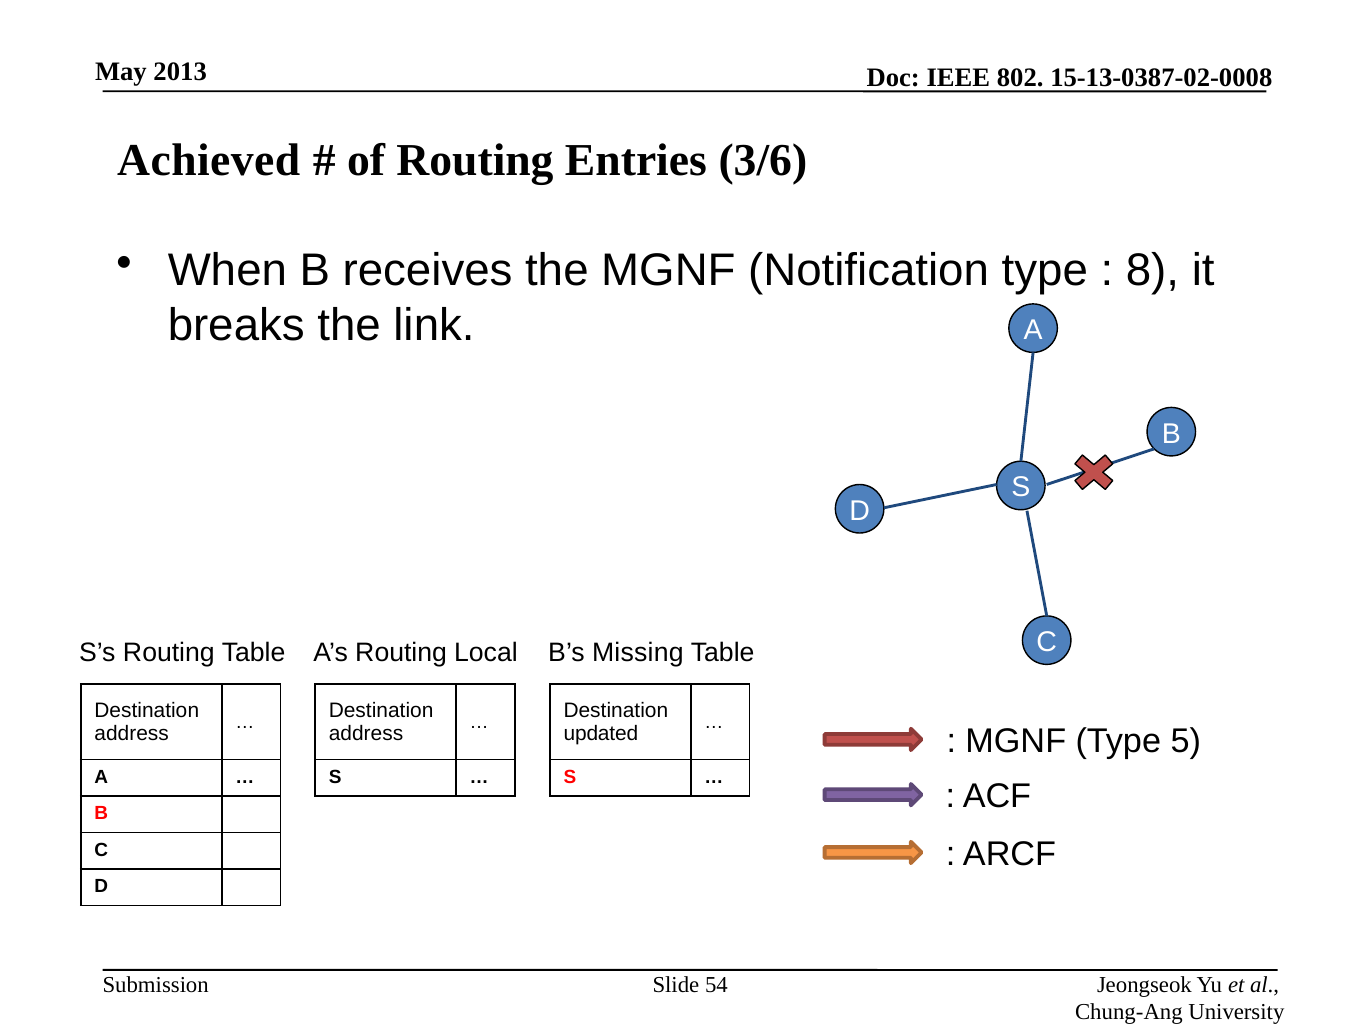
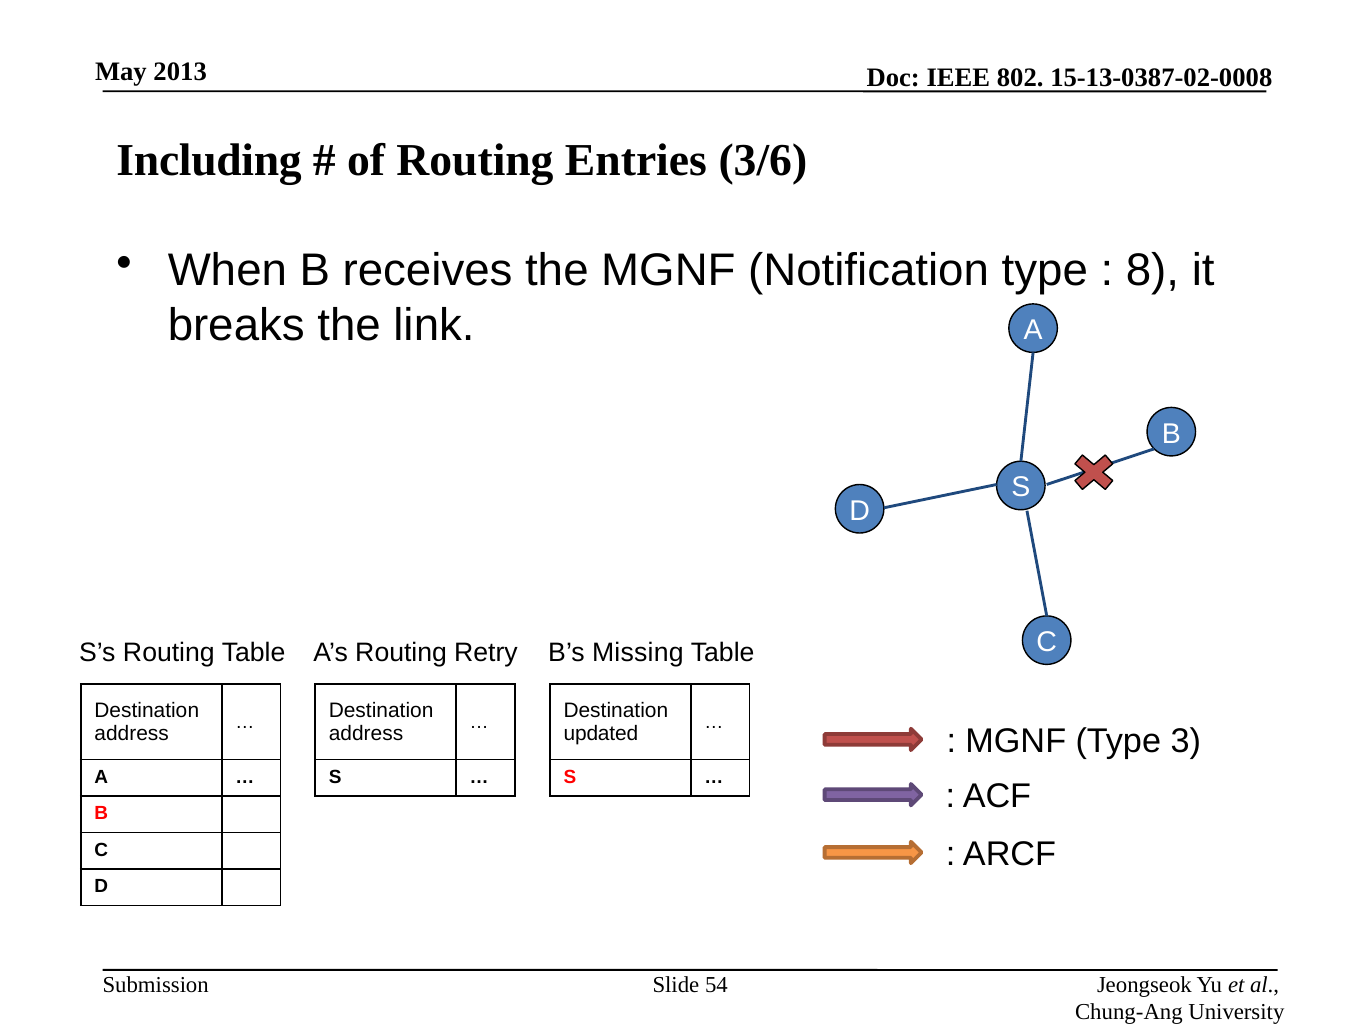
Achieved: Achieved -> Including
Local: Local -> Retry
5: 5 -> 3
